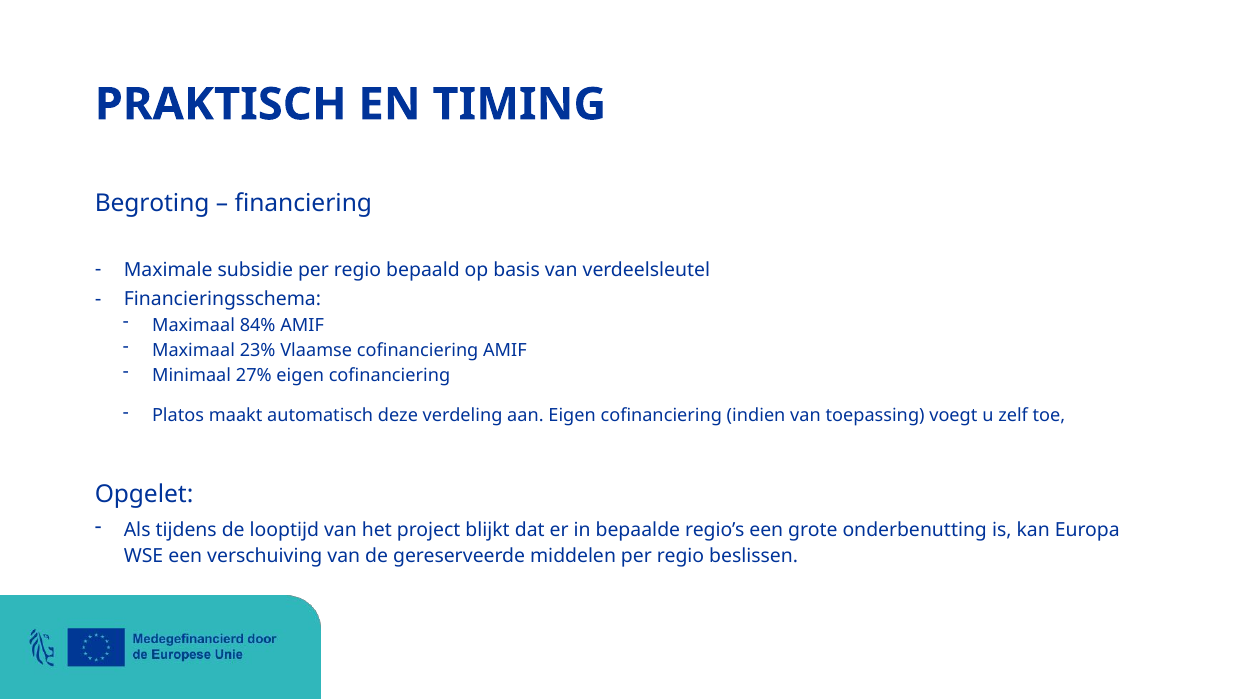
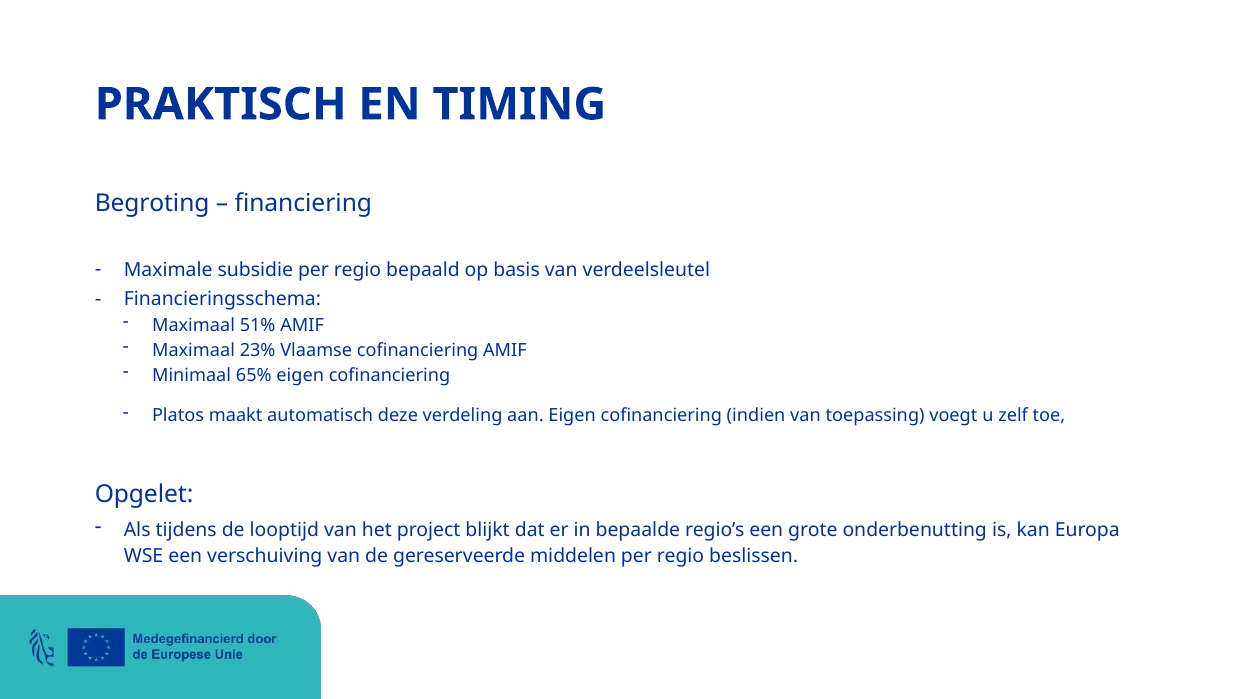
84%: 84% -> 51%
27%: 27% -> 65%
